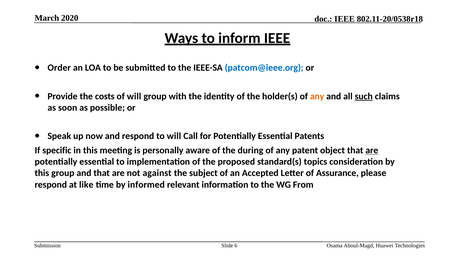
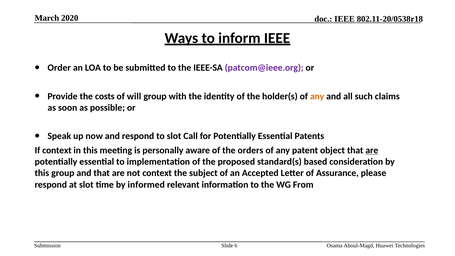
patcom@ieee.org colour: blue -> purple
such underline: present -> none
to will: will -> slot
If specific: specific -> context
during: during -> orders
topics: topics -> based
not against: against -> context
at like: like -> slot
